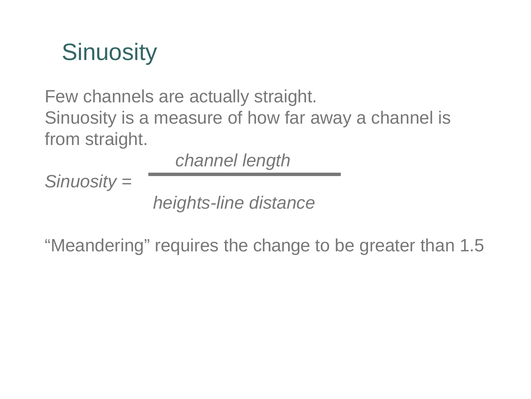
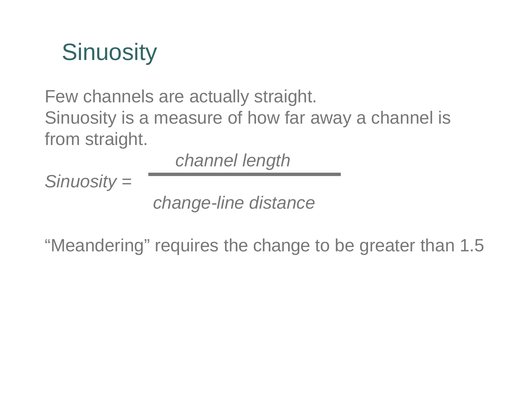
heights-line: heights-line -> change-line
